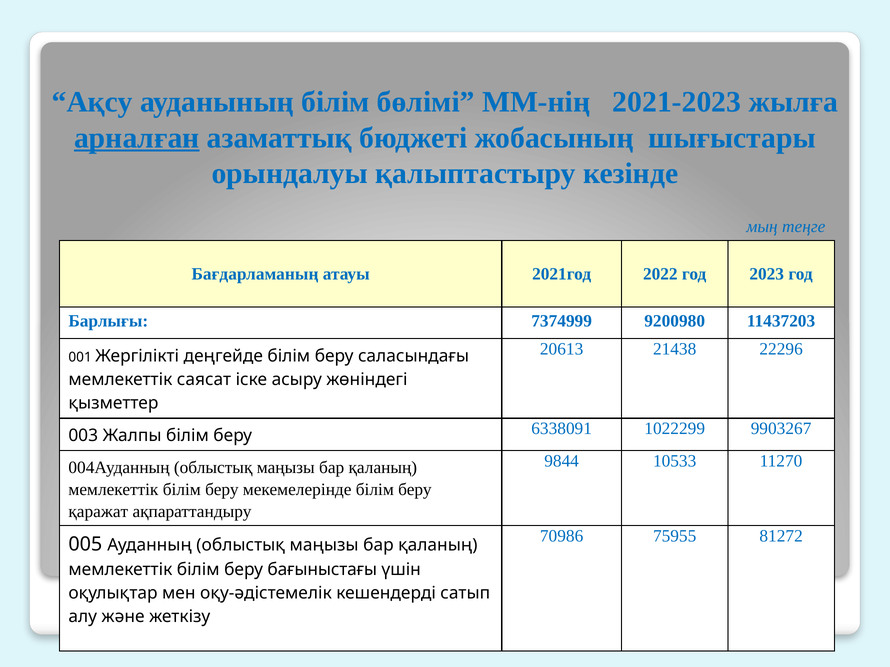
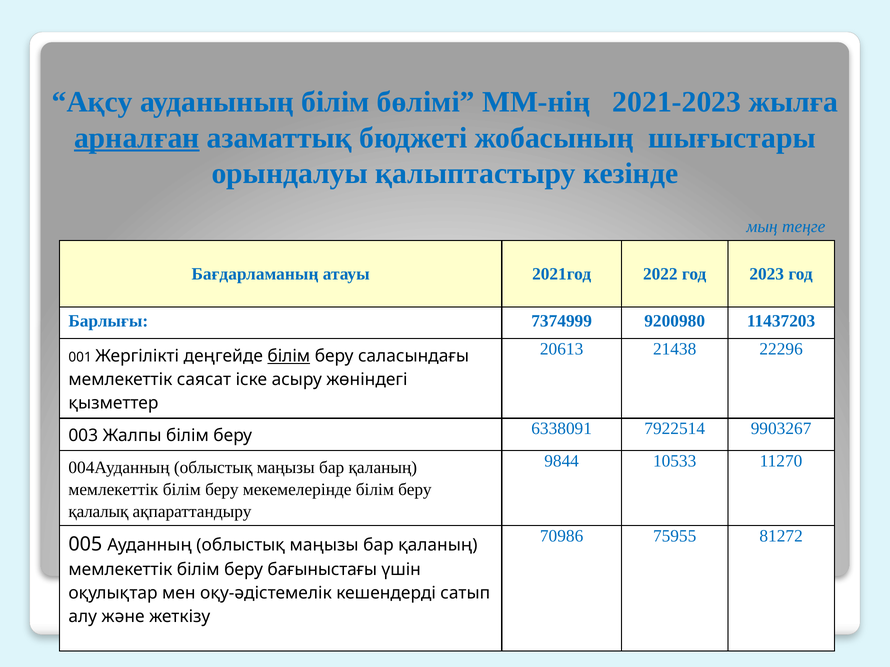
білім at (289, 356) underline: none -> present
1022299: 1022299 -> 7922514
қаражат: қаражат -> қалалық
